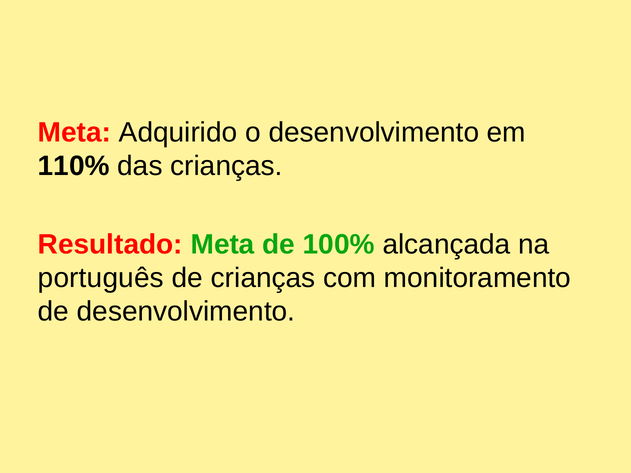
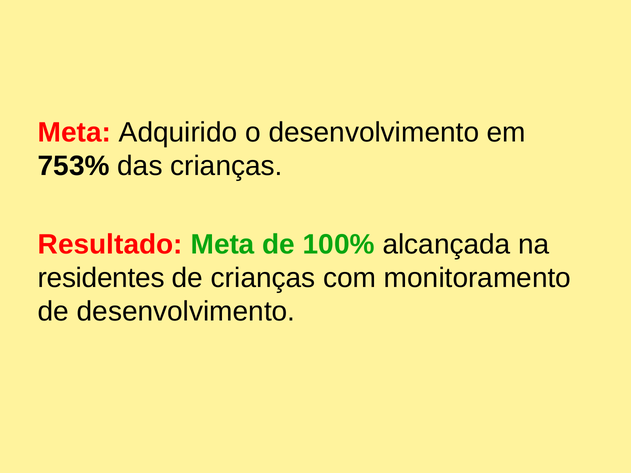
110%: 110% -> 753%
português: português -> residentes
